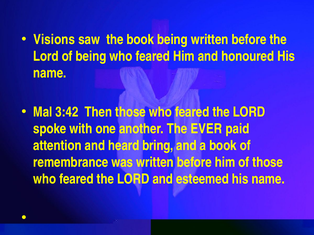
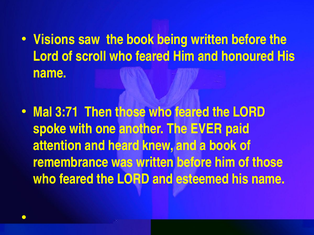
of being: being -> scroll
3:42: 3:42 -> 3:71
bring: bring -> knew
